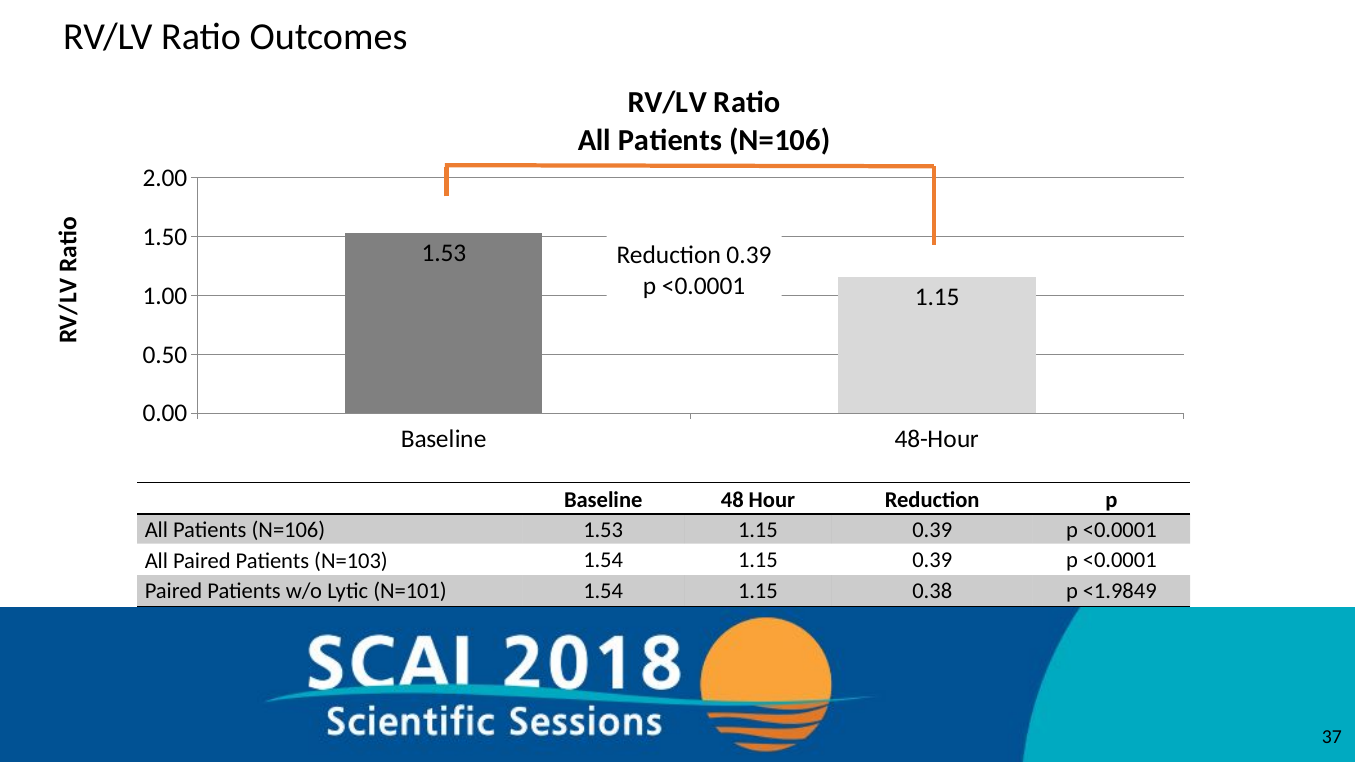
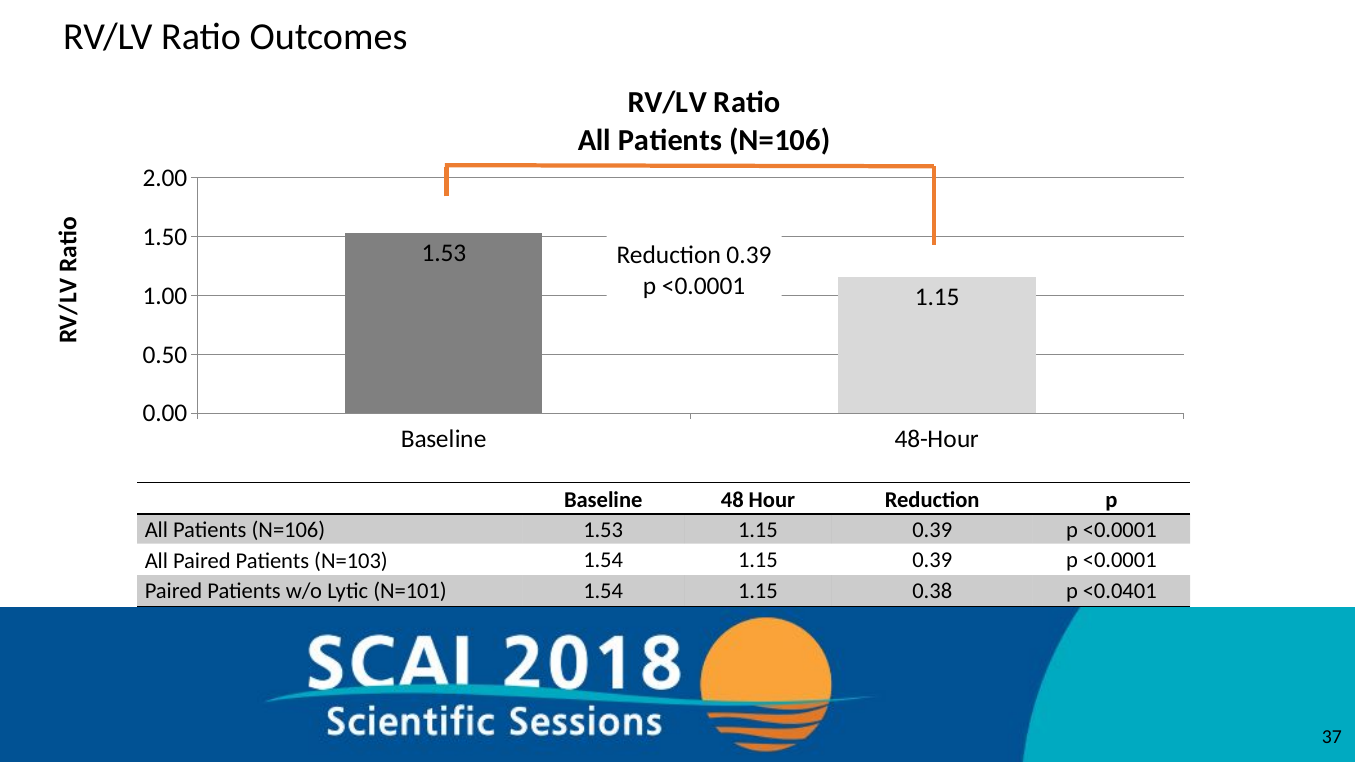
<1.9849: <1.9849 -> <0.0401
